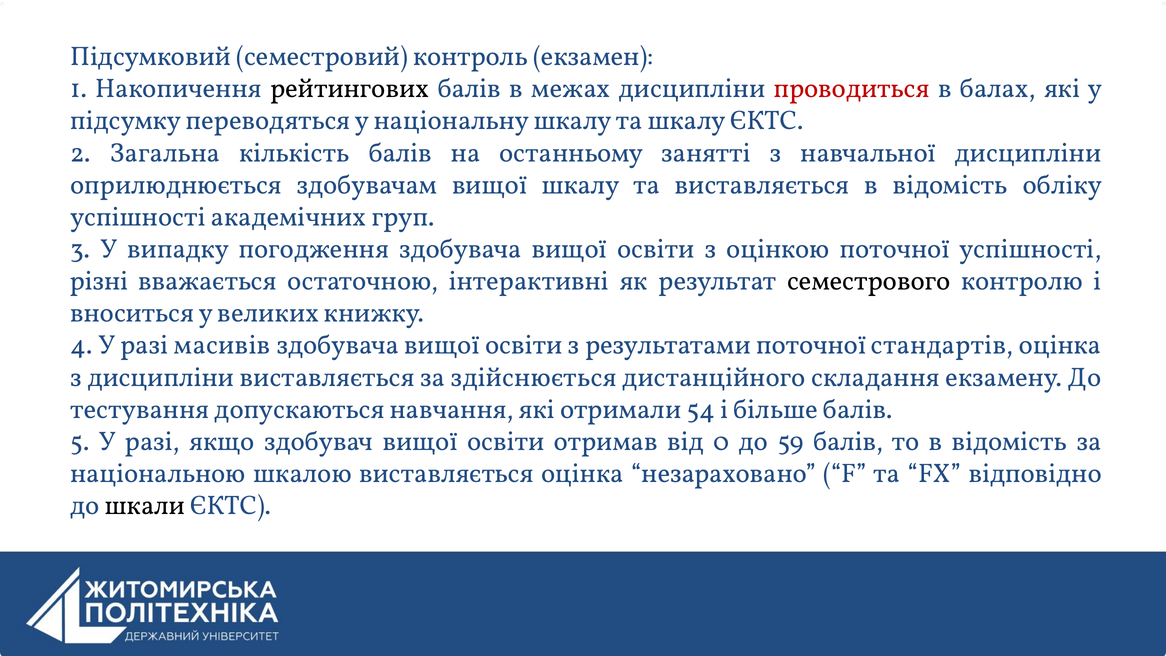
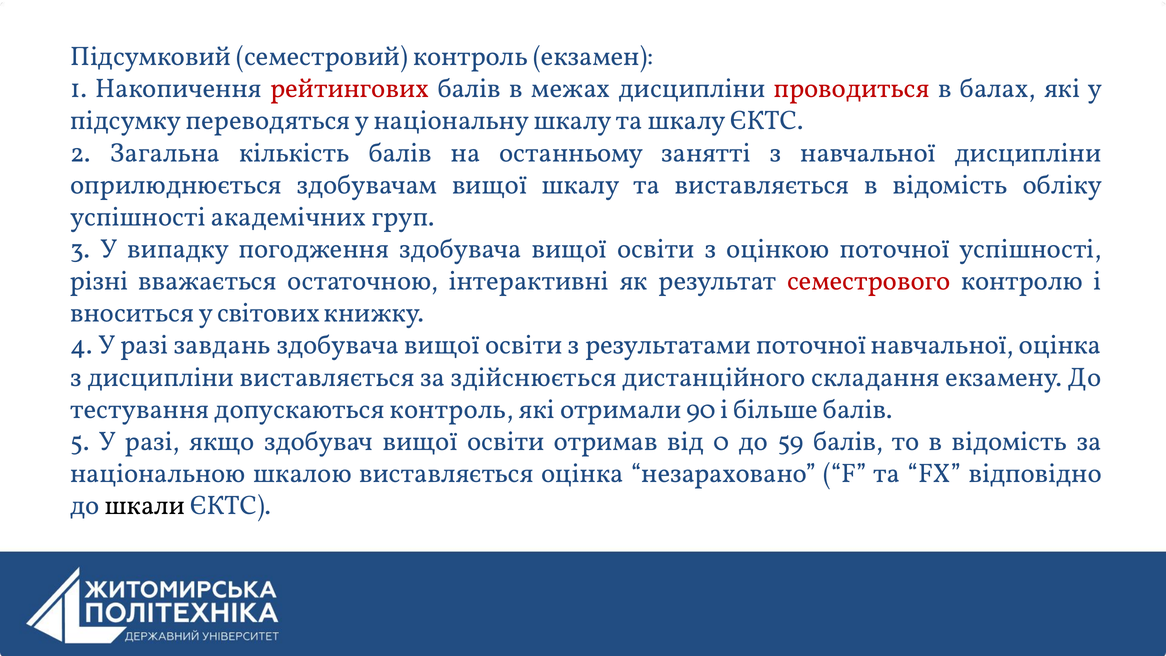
рейтингових colour: black -> red
семестрового colour: black -> red
великих: великих -> світових
масивів: масивів -> завдань
поточної стандартів: стандартів -> навчальної
допускаються навчання: навчання -> контроль
54: 54 -> 90
